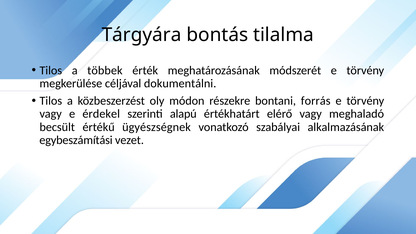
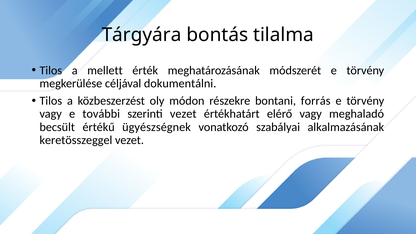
többek: többek -> mellett
érdekel: érdekel -> további
szerinti alapú: alapú -> vezet
egybeszámítási: egybeszámítási -> keretösszeggel
